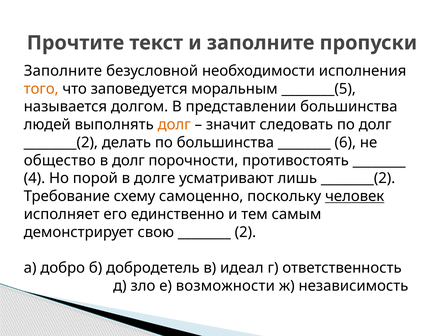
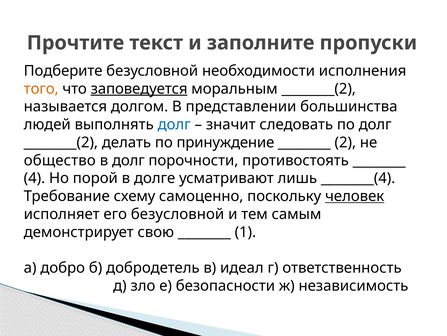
Заполните at (63, 71): Заполните -> Подберите
заповедуется underline: none -> present
моральным ________(5: ________(5 -> ________(2
долг at (174, 124) colour: orange -> blue
по большинства: большинства -> принуждение
6: 6 -> 2
лишь ________(2: ________(2 -> ________(4
его единственно: единственно -> безусловной
2: 2 -> 1
возможности: возможности -> безопасности
